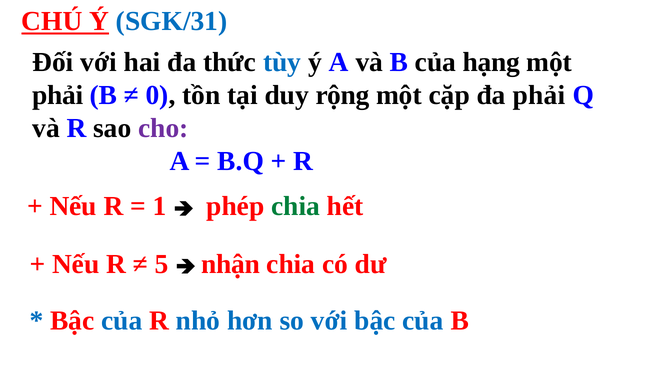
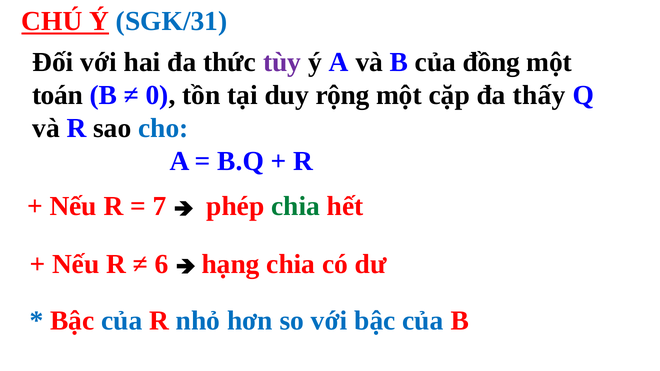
tùy colour: blue -> purple
hạng: hạng -> đồng
phải at (58, 95): phải -> toán
đa phải: phải -> thấy
cho colour: purple -> blue
1: 1 -> 7
5: 5 -> 6
nhận: nhận -> hạng
